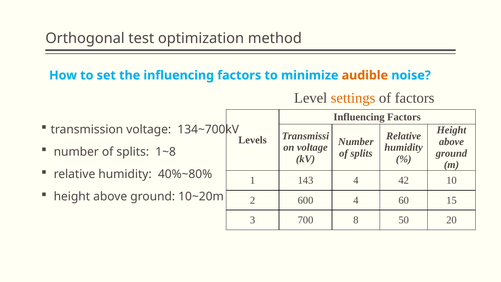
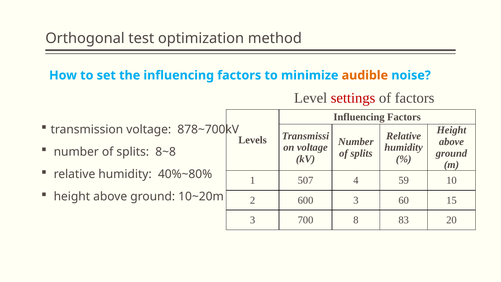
settings colour: orange -> red
134~700kV: 134~700kV -> 878~700kV
1~8: 1~8 -> 8~8
143: 143 -> 507
42: 42 -> 59
600 4: 4 -> 3
50: 50 -> 83
